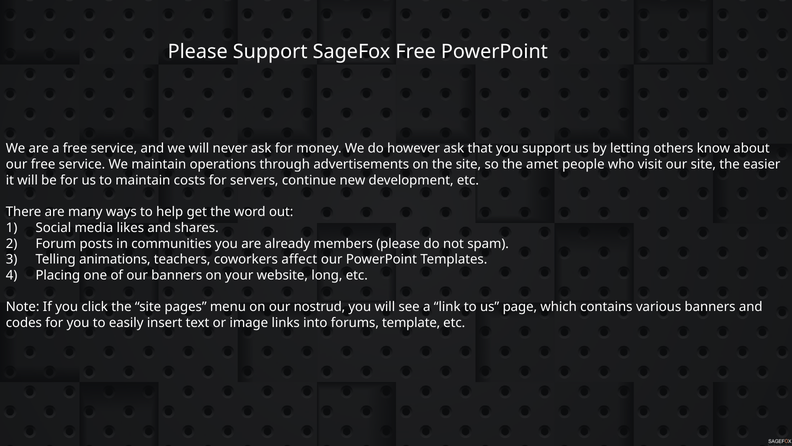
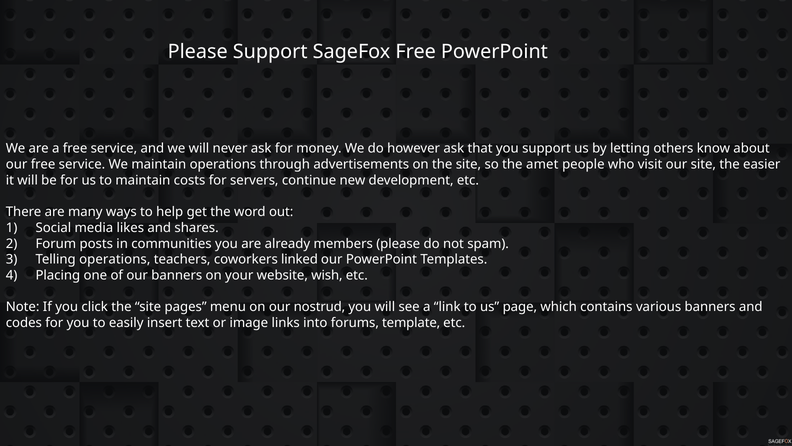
Telling animations: animations -> operations
affect: affect -> linked
long: long -> wish
